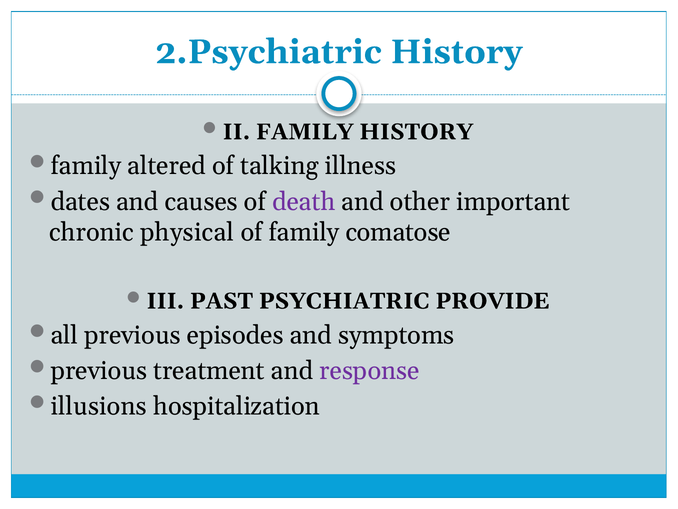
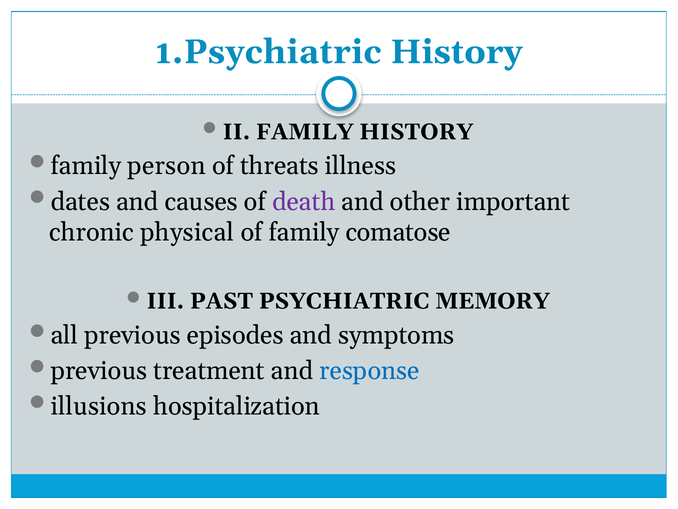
2.Psychiatric: 2.Psychiatric -> 1.Psychiatric
altered: altered -> person
talking: talking -> threats
PROVIDE: PROVIDE -> MEMORY
response colour: purple -> blue
